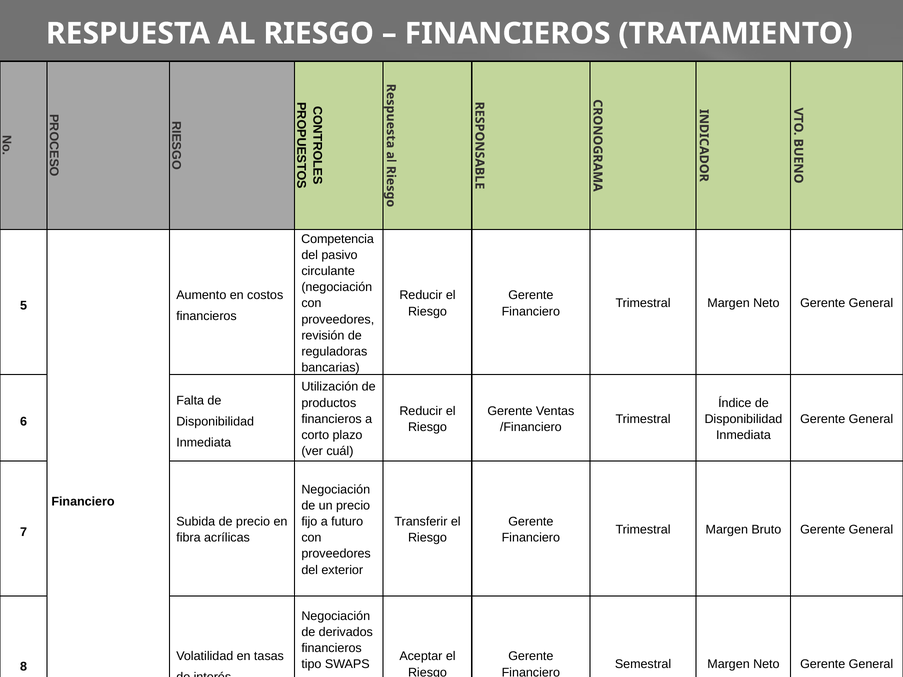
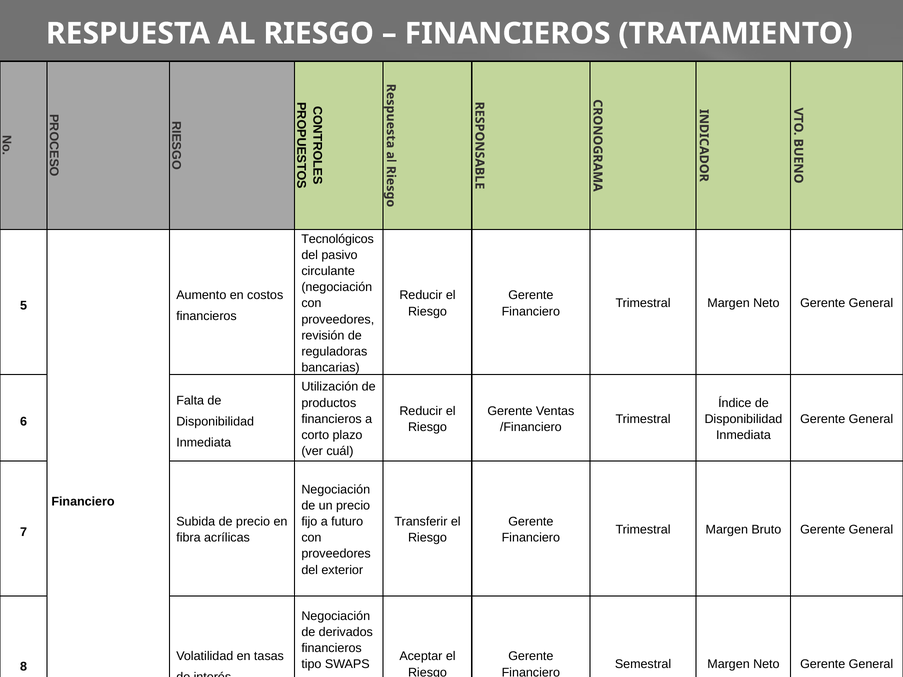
Competencia: Competencia -> Tecnológicos
